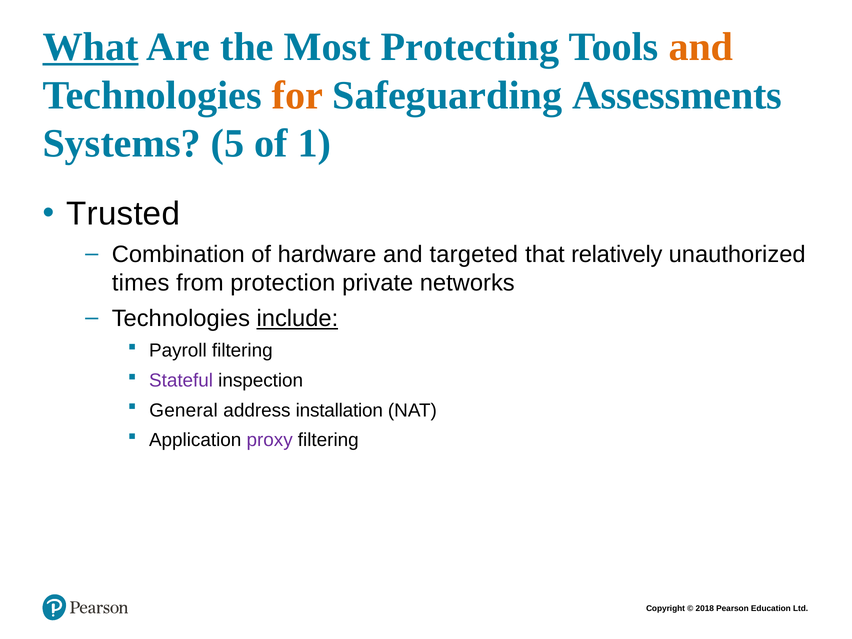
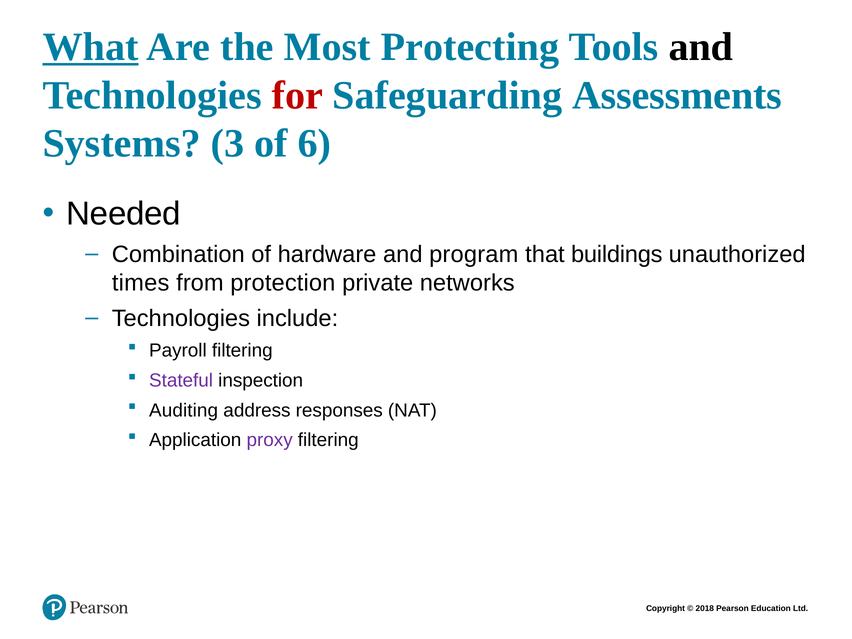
and at (701, 47) colour: orange -> black
for colour: orange -> red
5: 5 -> 3
1: 1 -> 6
Trusted: Trusted -> Needed
targeted: targeted -> program
relatively: relatively -> buildings
include underline: present -> none
General: General -> Auditing
installation: installation -> responses
